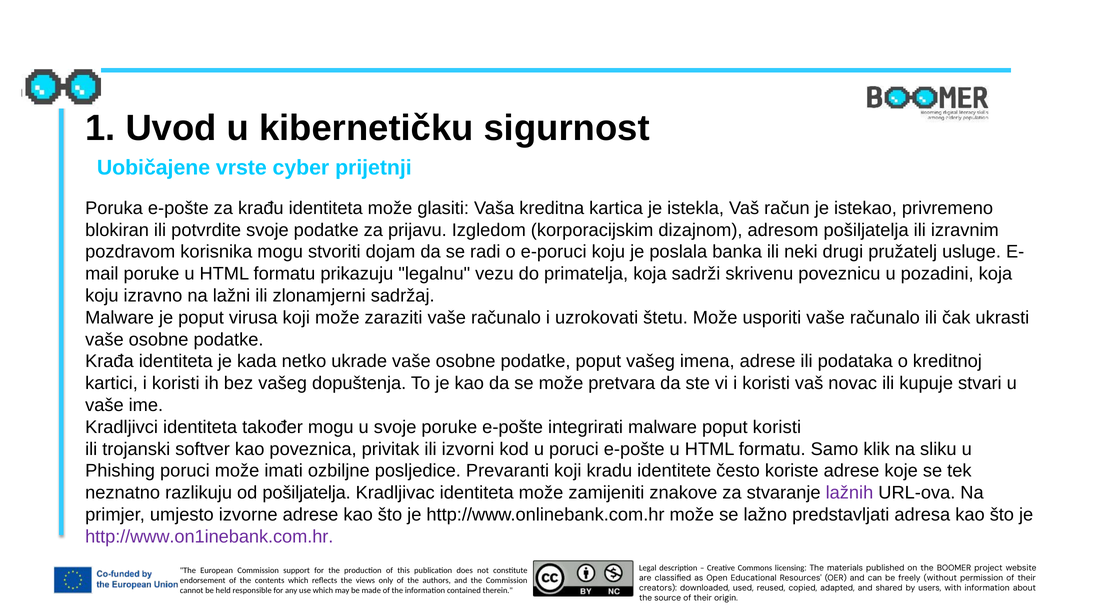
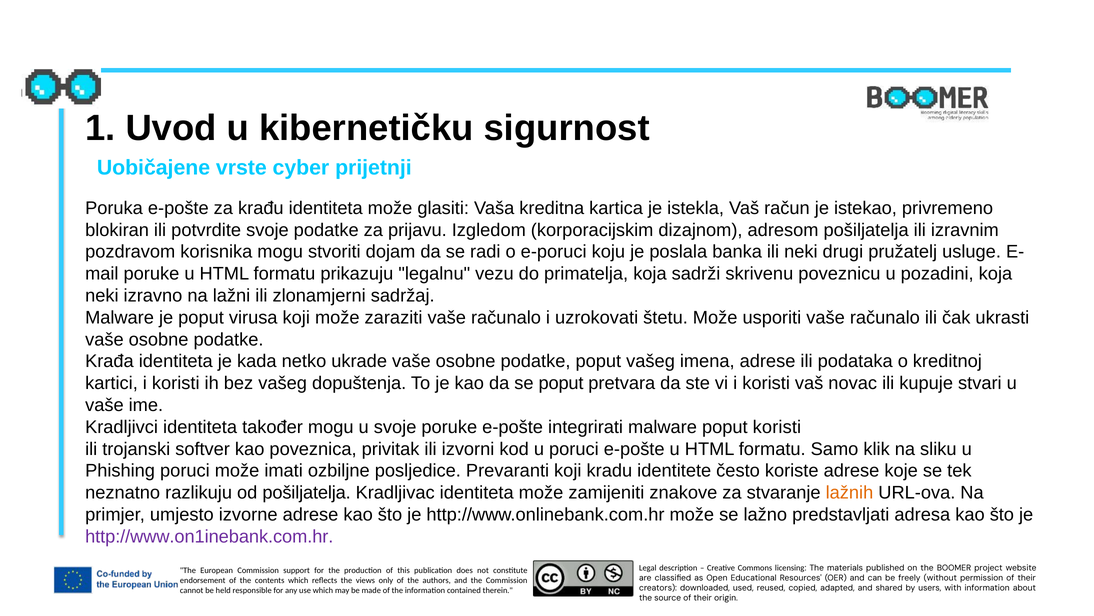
koju at (102, 295): koju -> neki
se može: može -> poput
lažnih colour: purple -> orange
